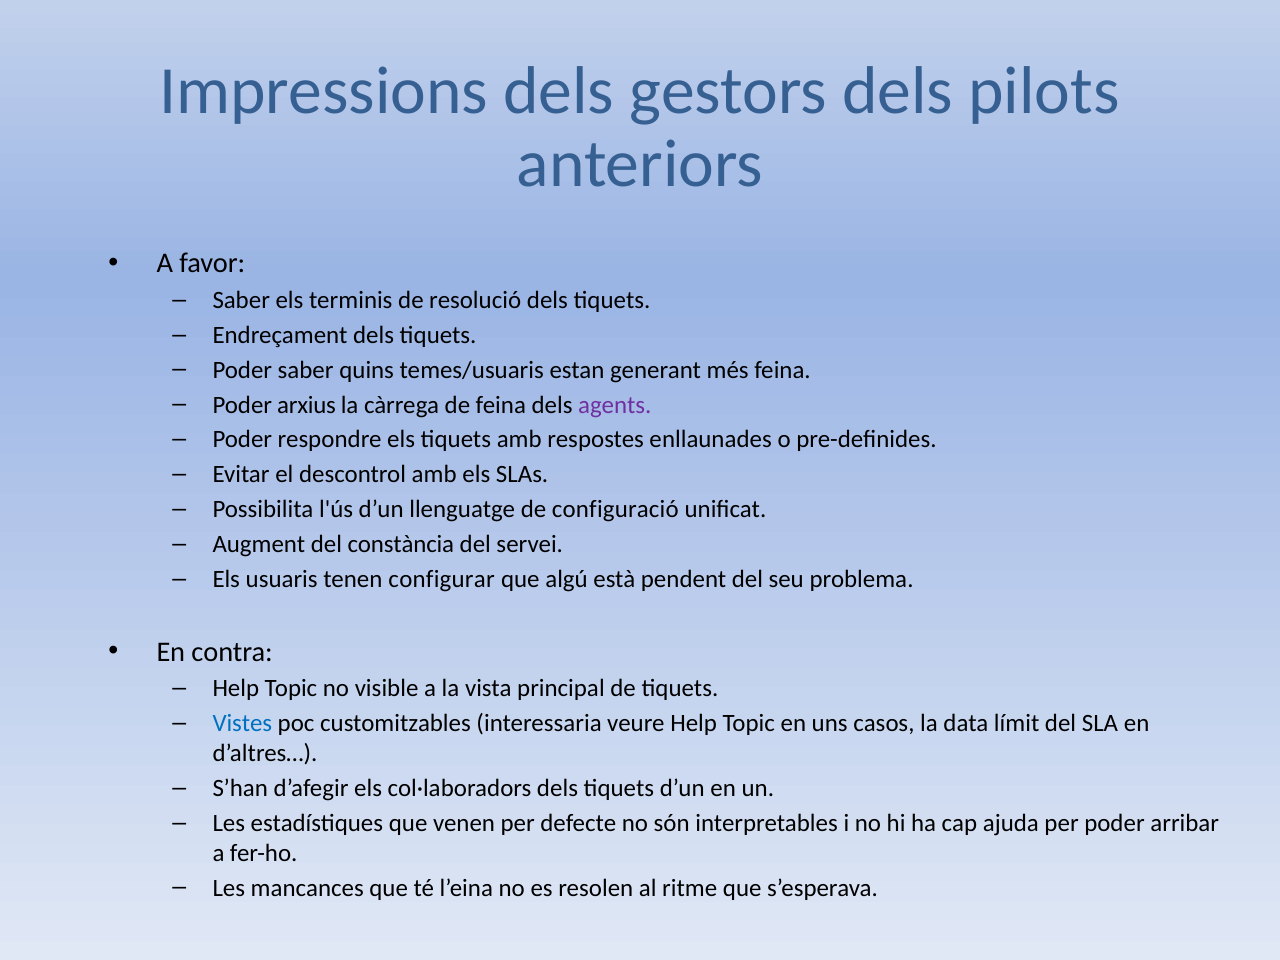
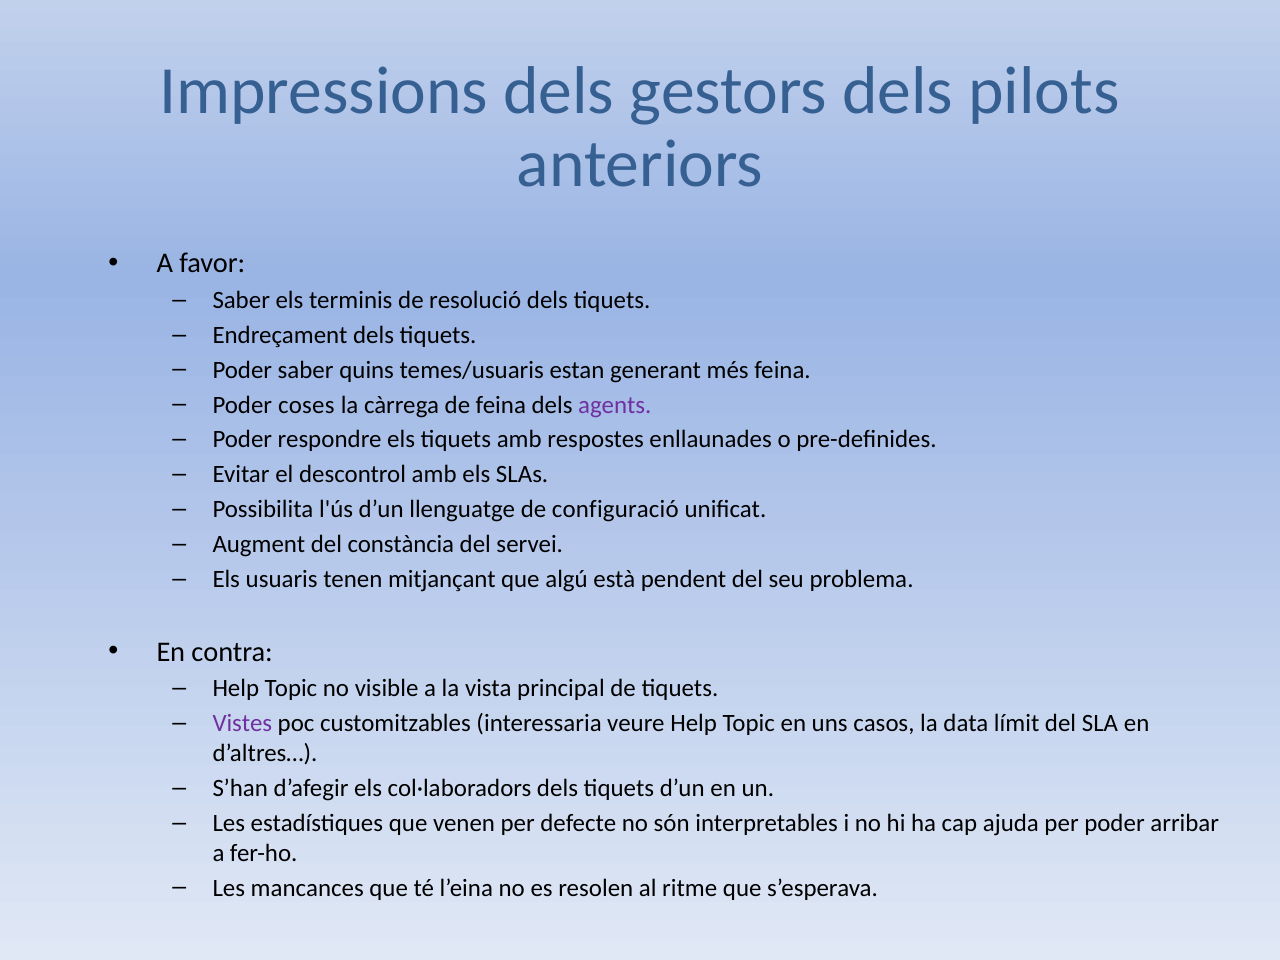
arxius: arxius -> coses
configurar: configurar -> mitjançant
Vistes colour: blue -> purple
